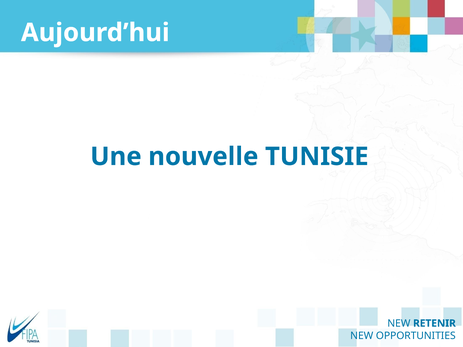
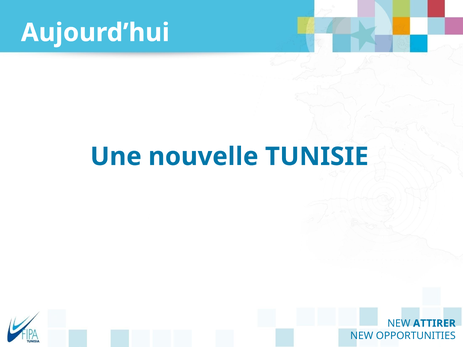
RETENIR: RETENIR -> ATTIRER
